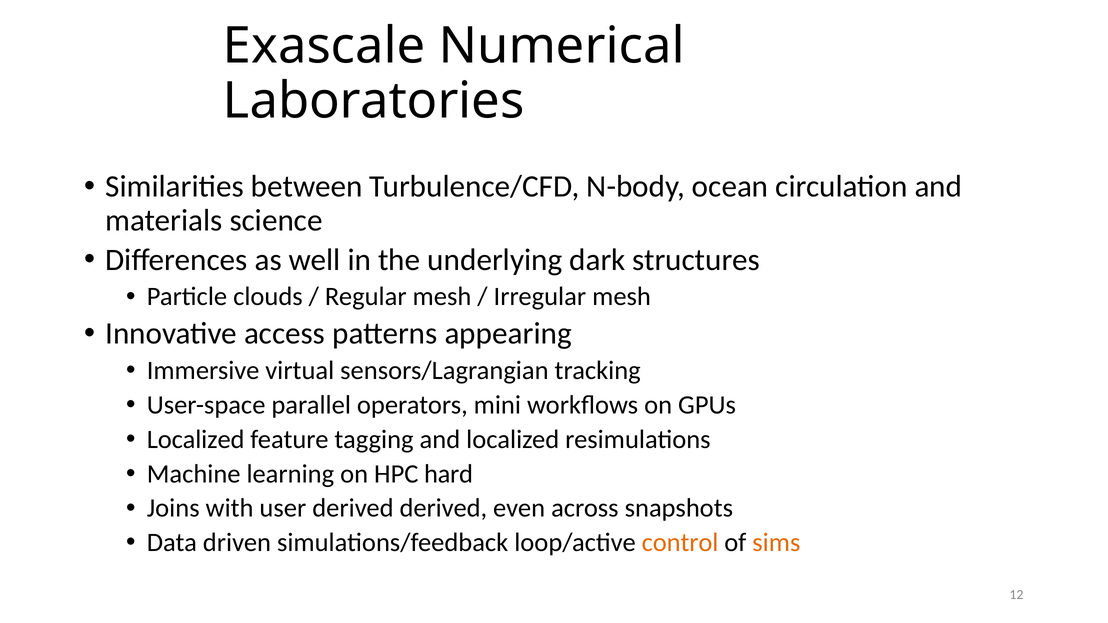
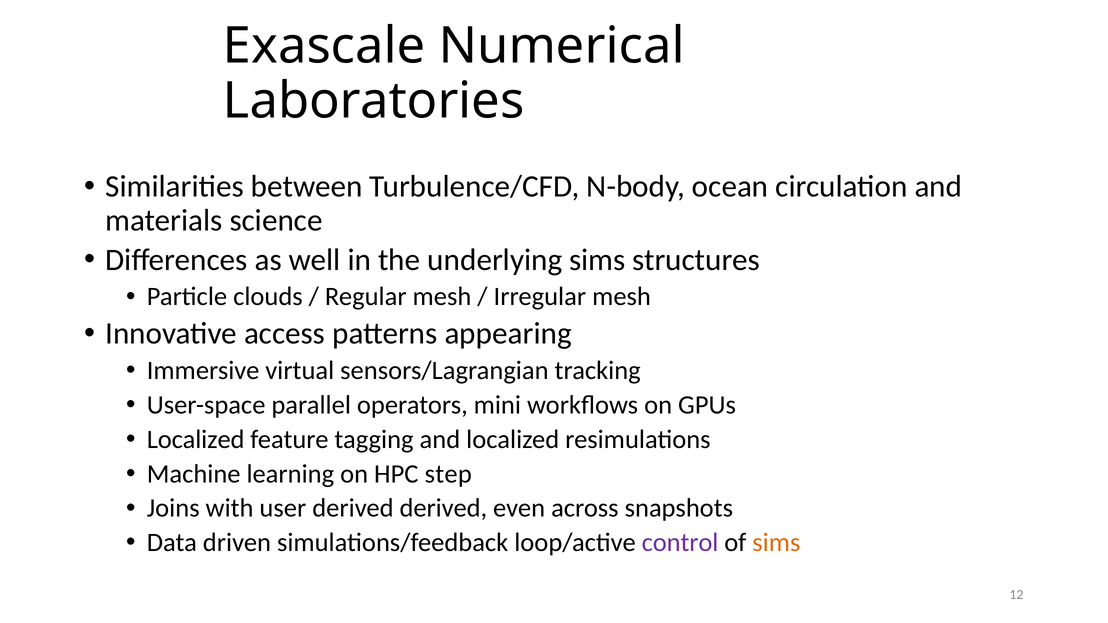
underlying dark: dark -> sims
hard: hard -> step
control colour: orange -> purple
